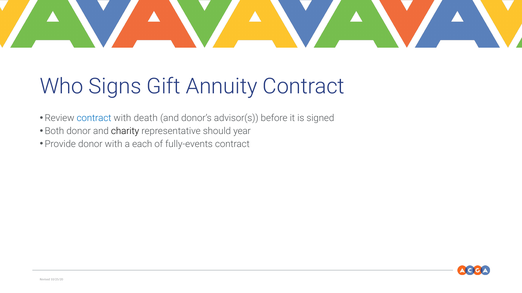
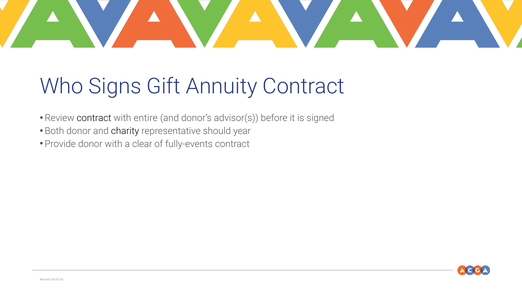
contract at (94, 118) colour: blue -> black
death: death -> entire
each: each -> clear
